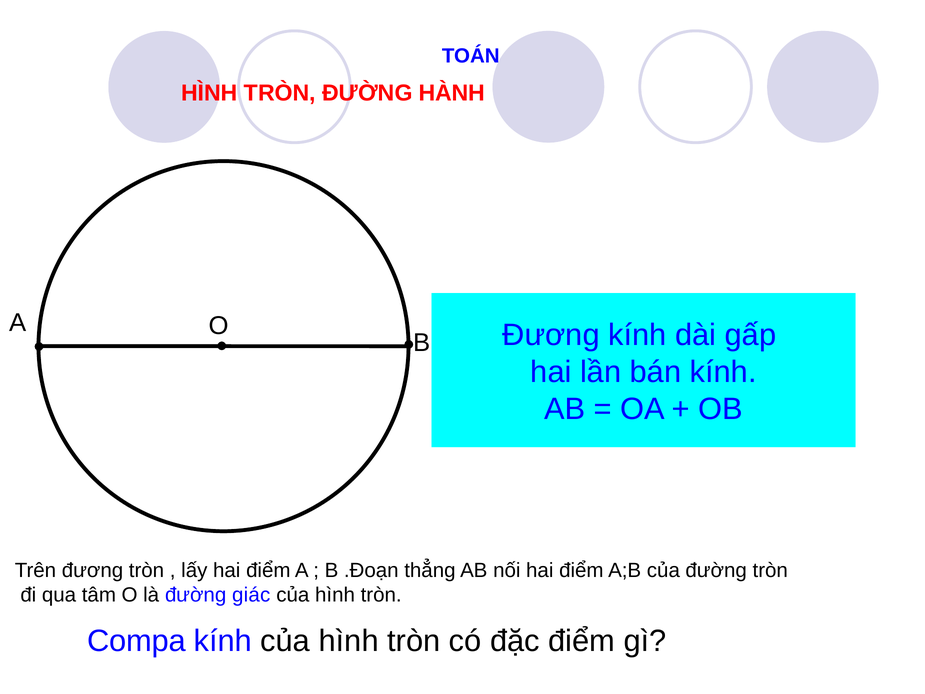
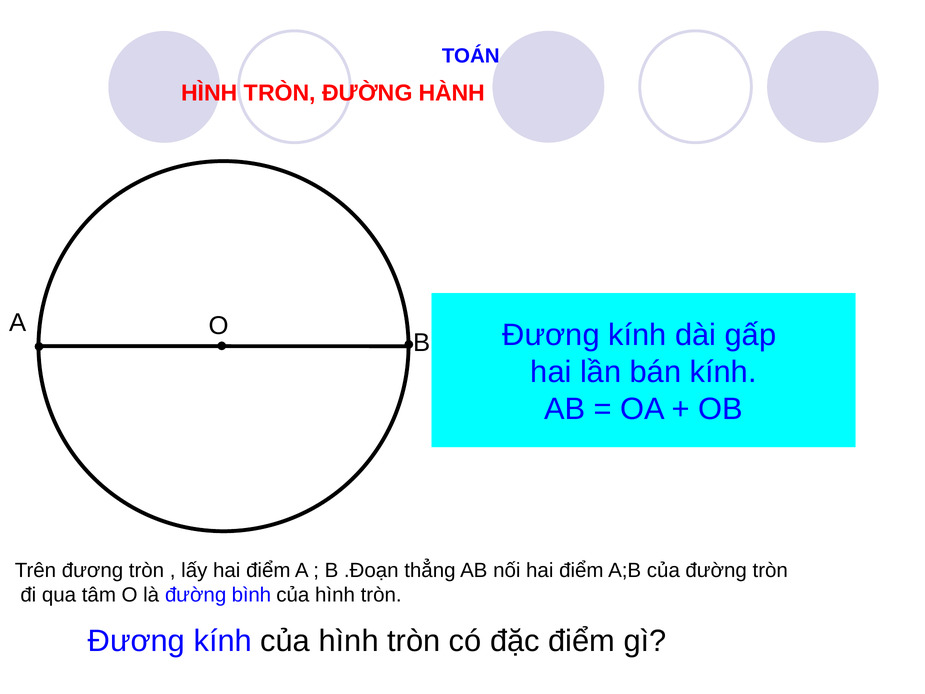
giác: giác -> bình
Compa at (137, 641): Compa -> Đương
